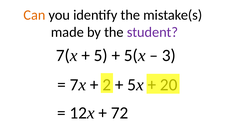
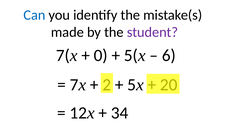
Can colour: orange -> blue
5 at (101, 55): 5 -> 0
3: 3 -> 6
72: 72 -> 34
